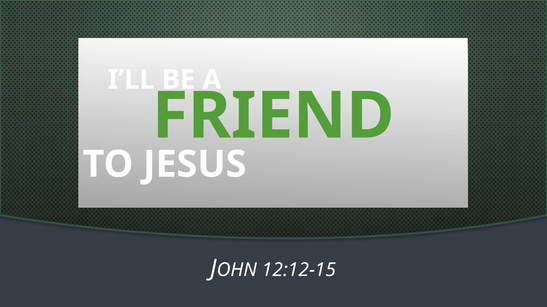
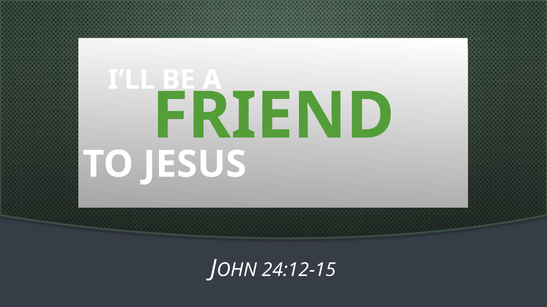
12:12-15: 12:12-15 -> 24:12-15
